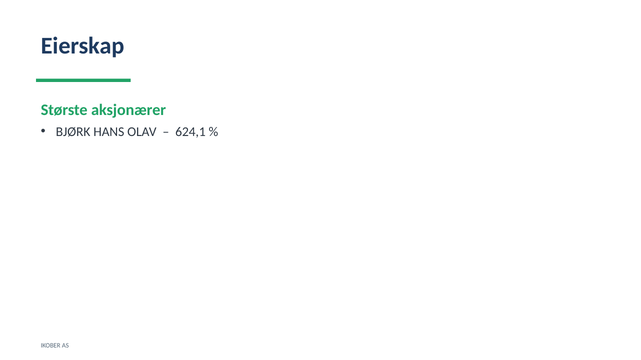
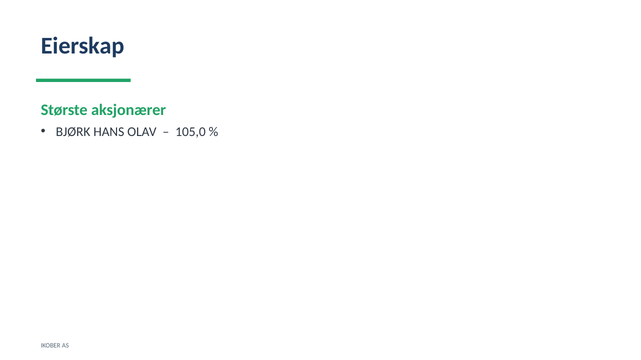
624,1: 624,1 -> 105,0
